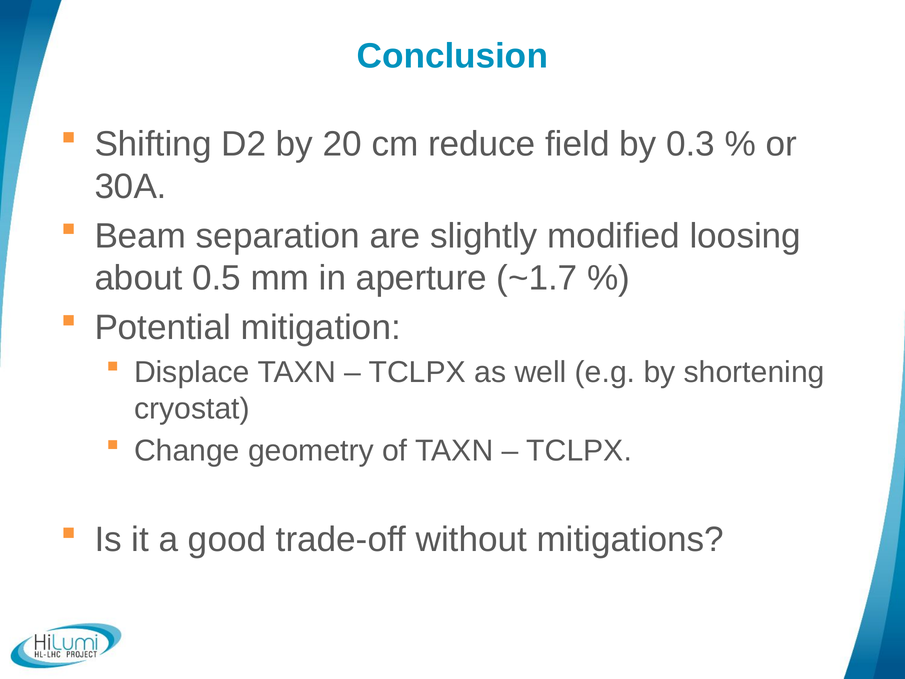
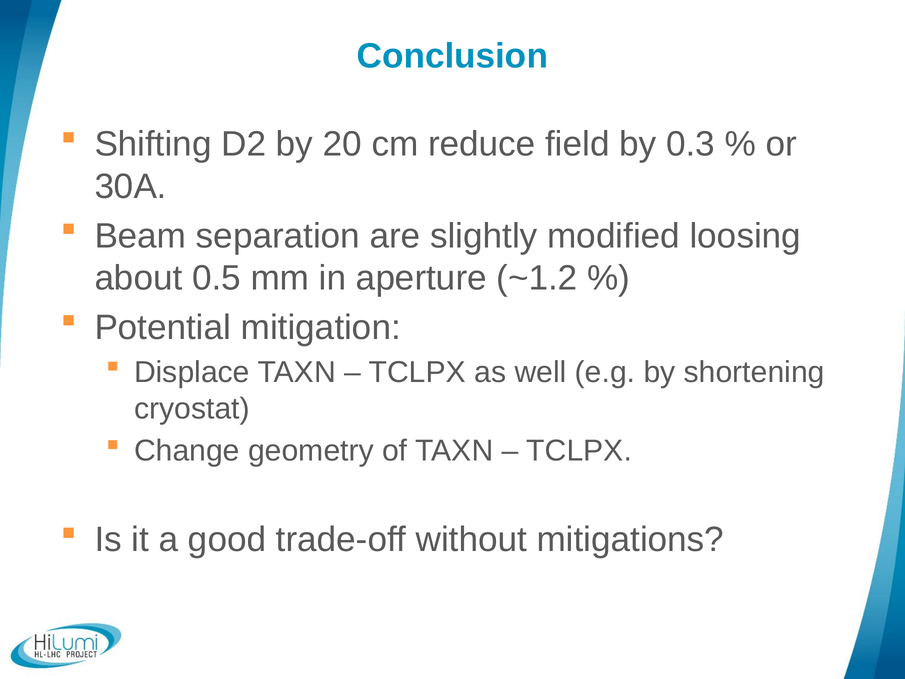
~1.7: ~1.7 -> ~1.2
